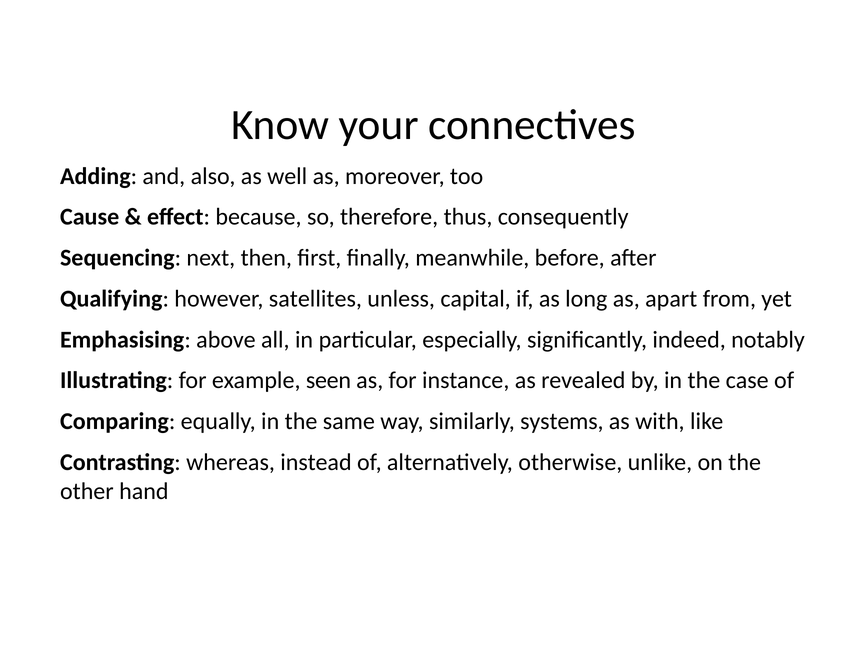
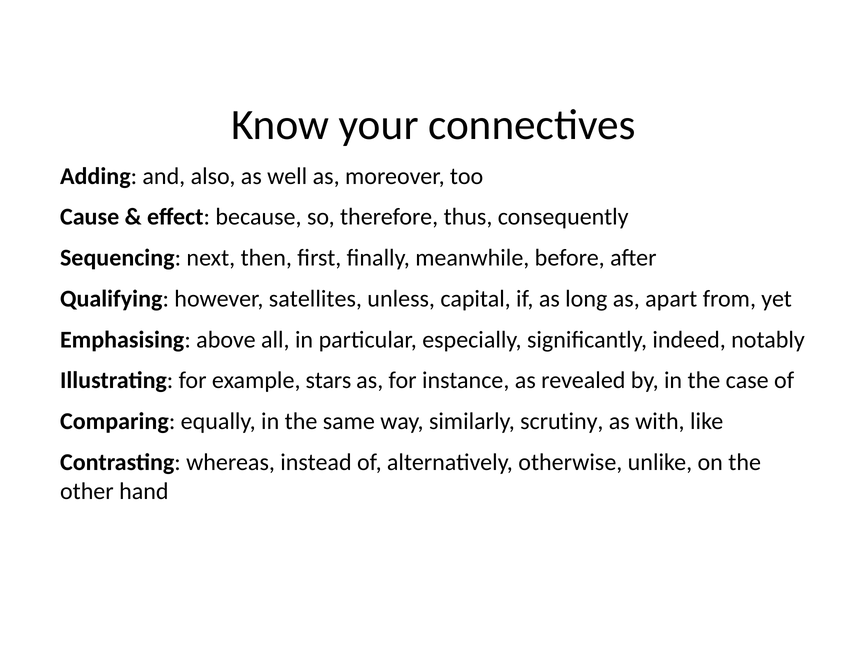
seen: seen -> stars
systems: systems -> scrutiny
